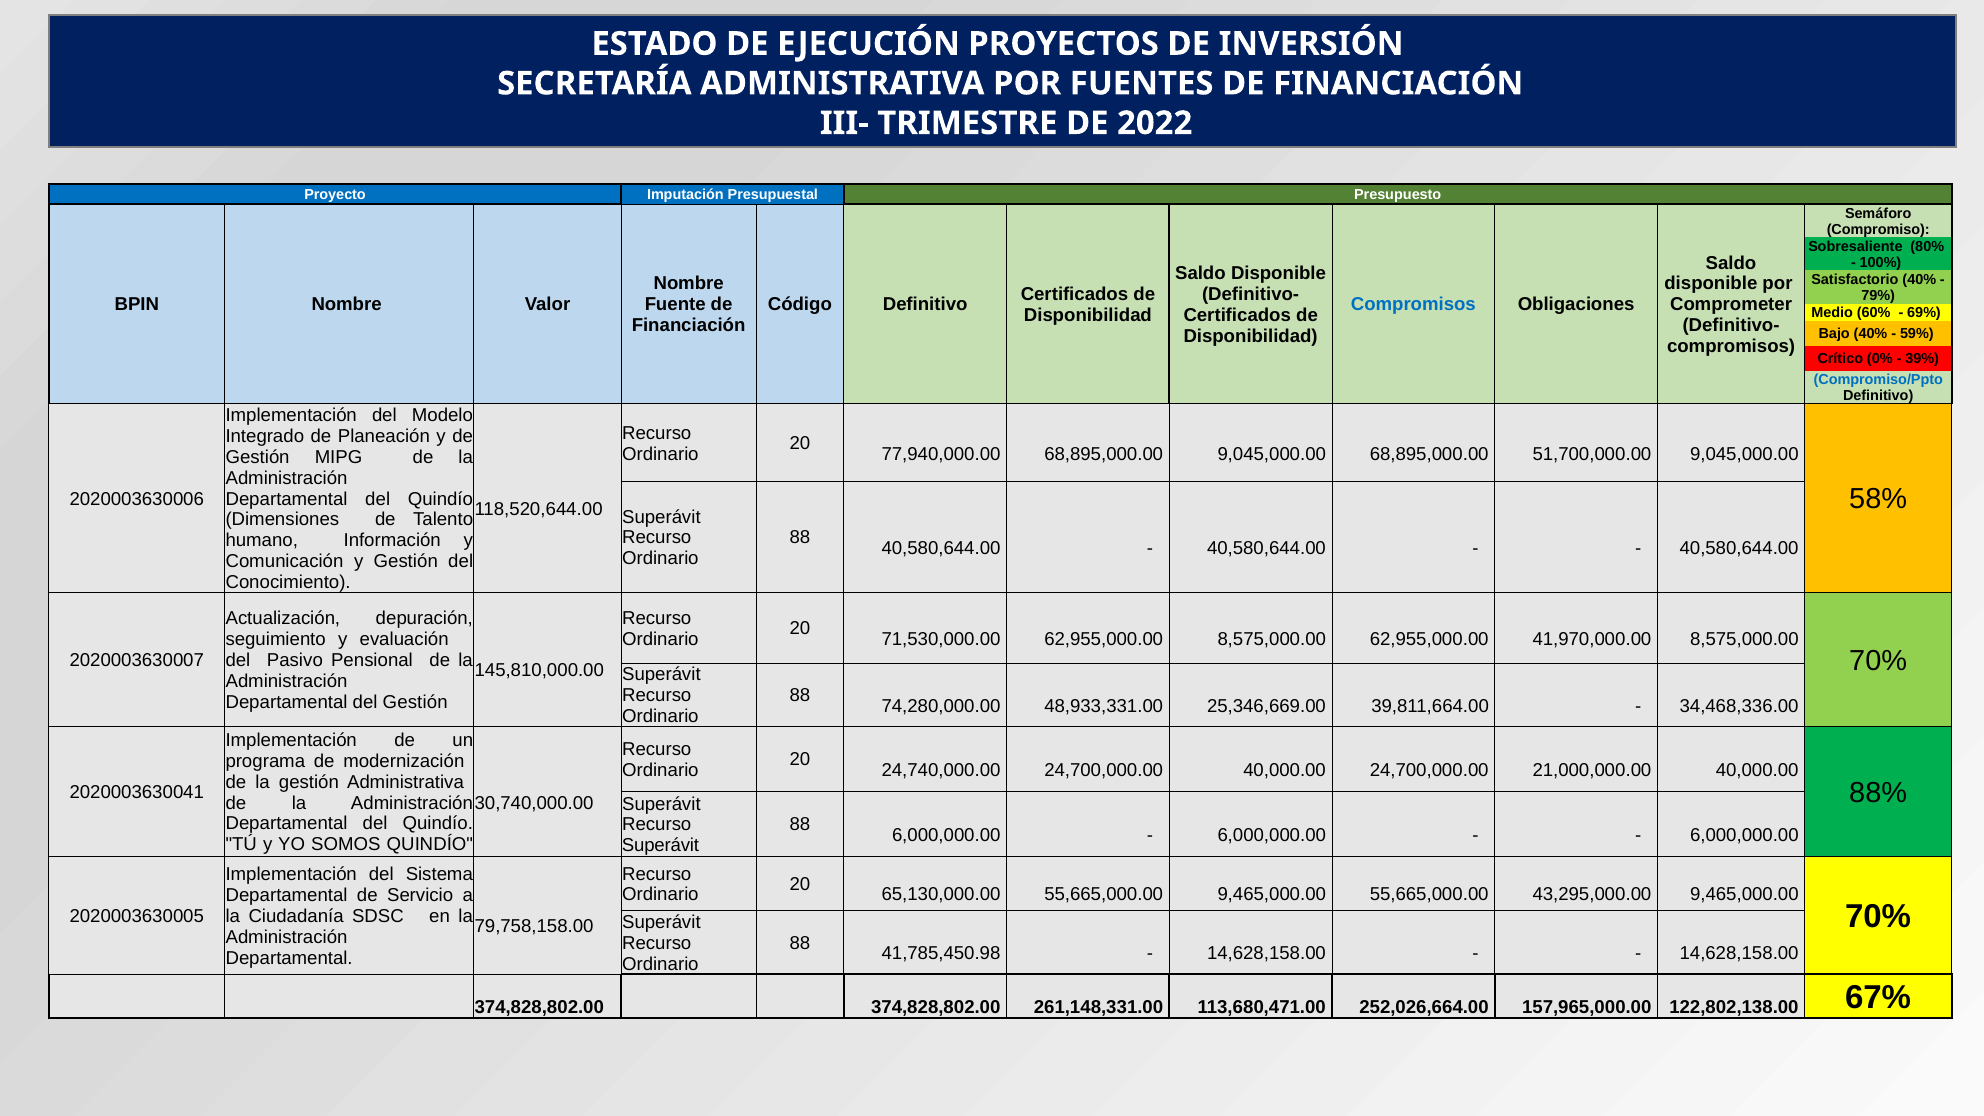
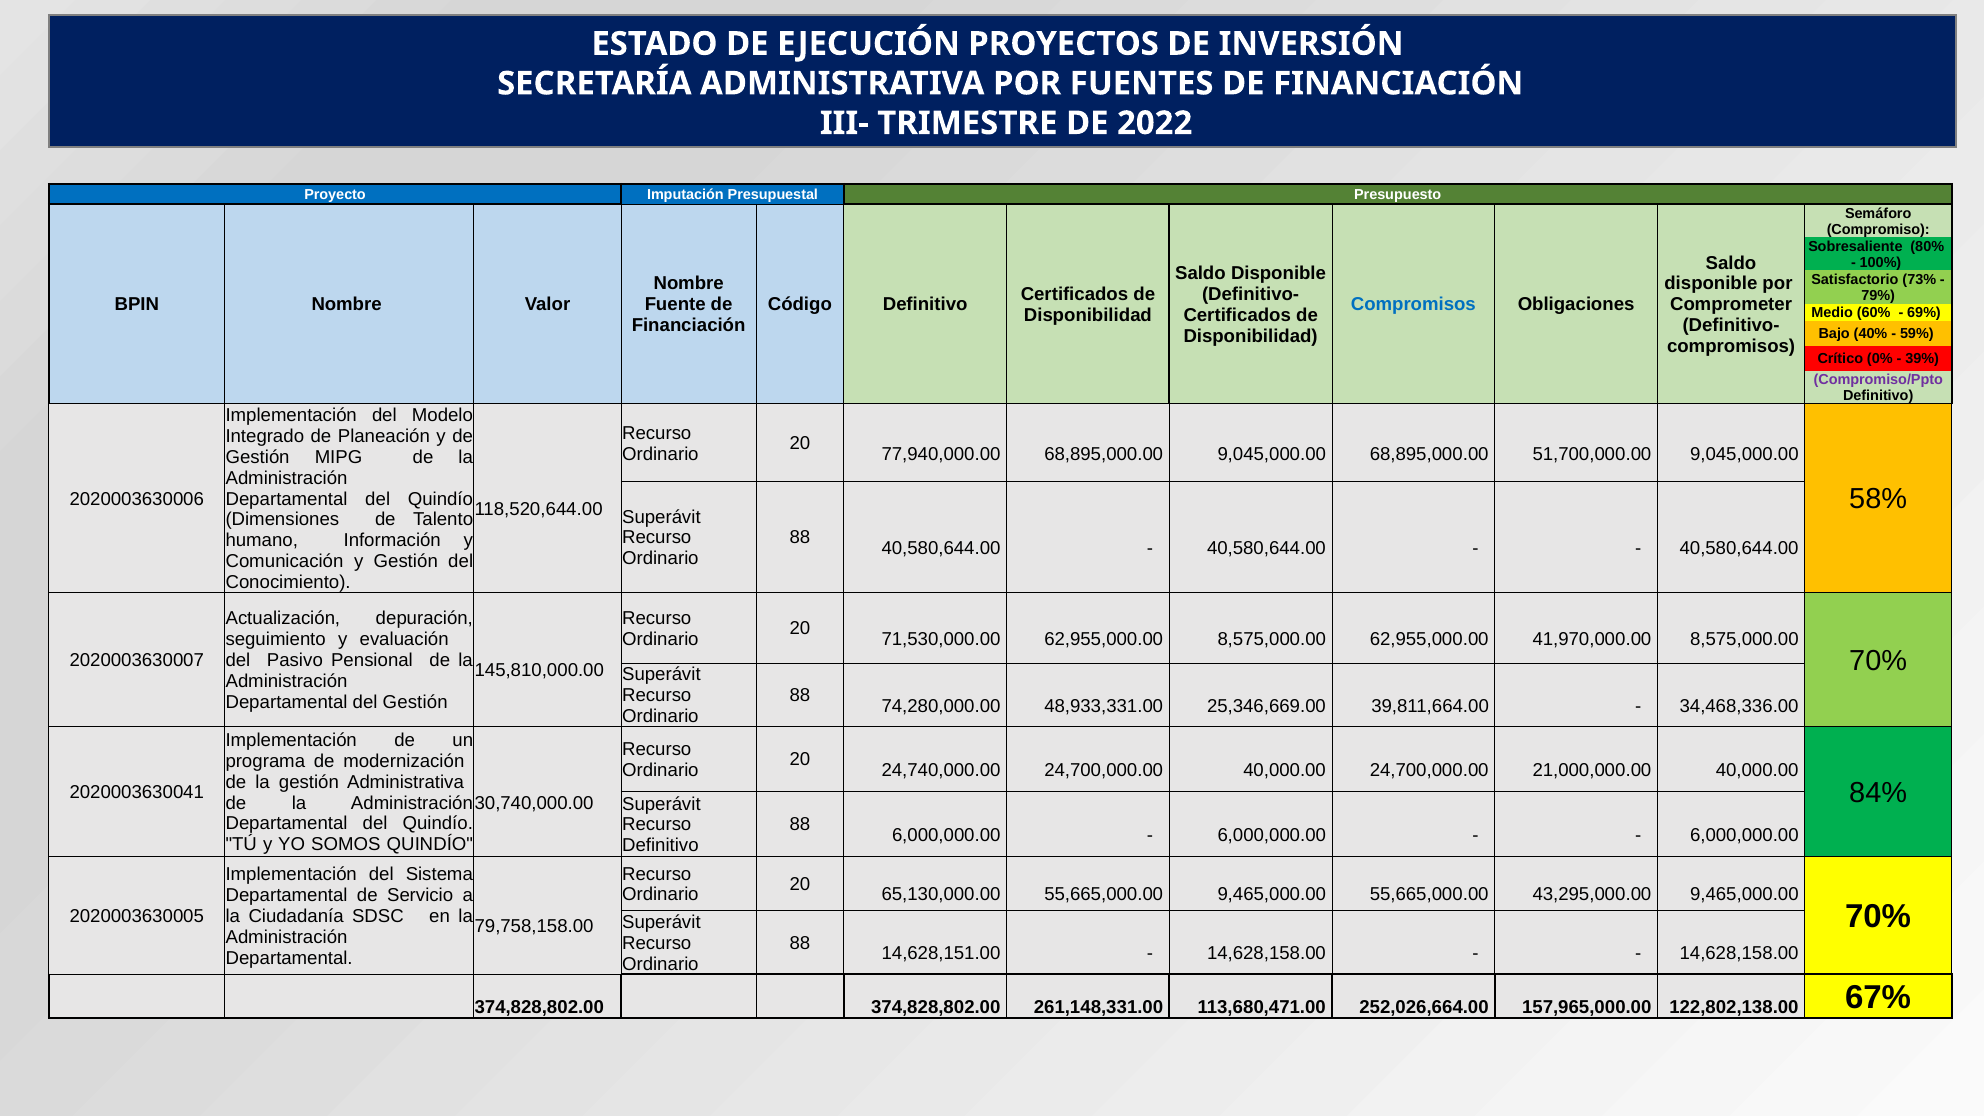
Satisfactorio 40%: 40% -> 73%
Compromiso/Ppto colour: blue -> purple
88%: 88% -> 84%
Superávit at (660, 846): Superávit -> Definitivo
41,785,450.98: 41,785,450.98 -> 14,628,151.00
